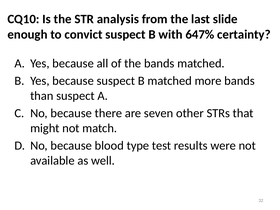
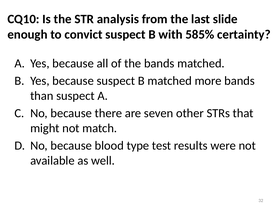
647%: 647% -> 585%
